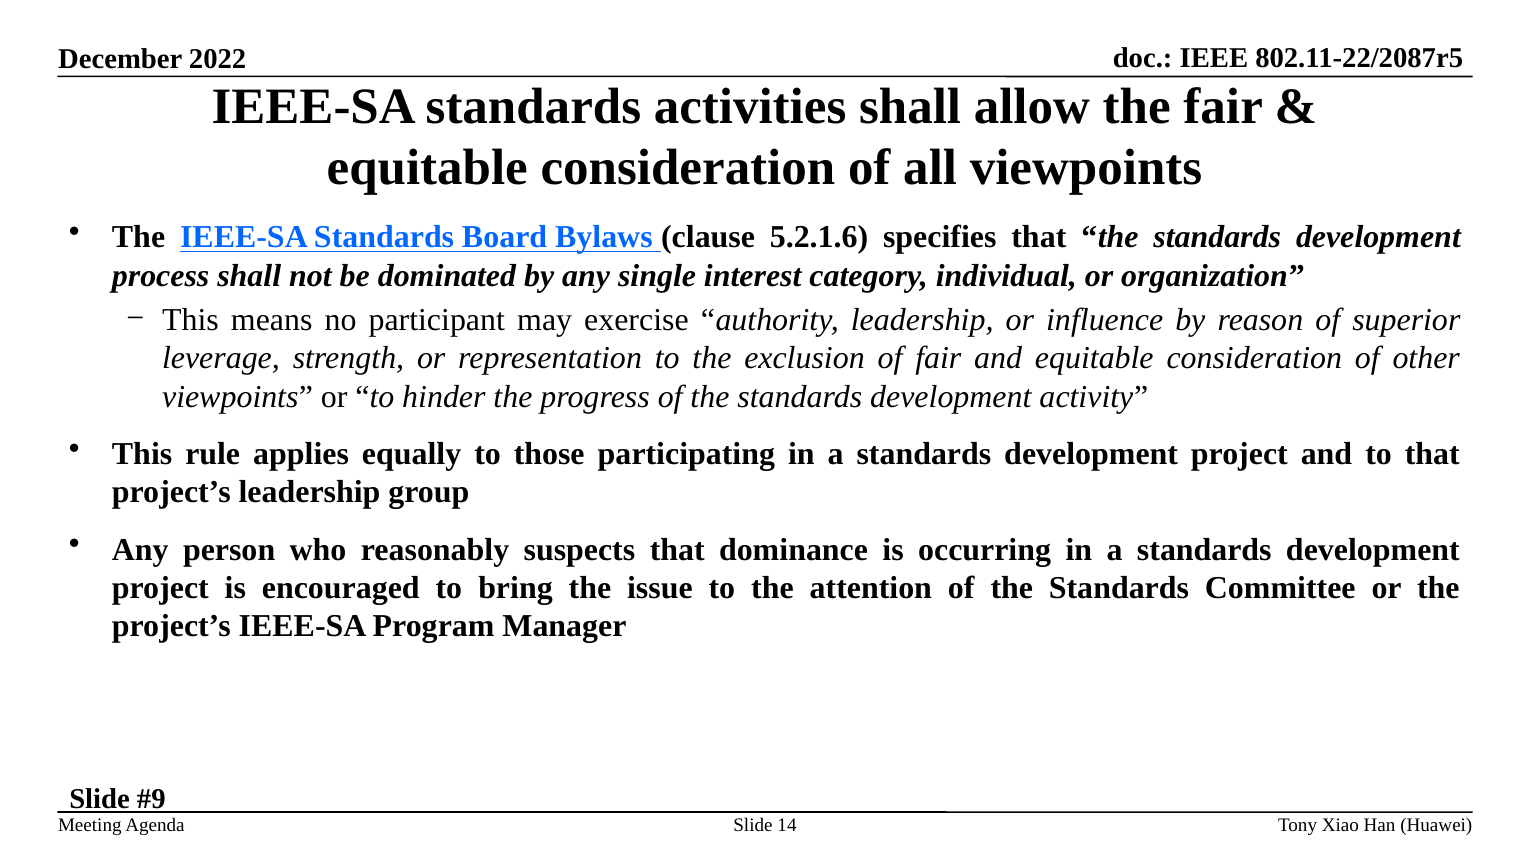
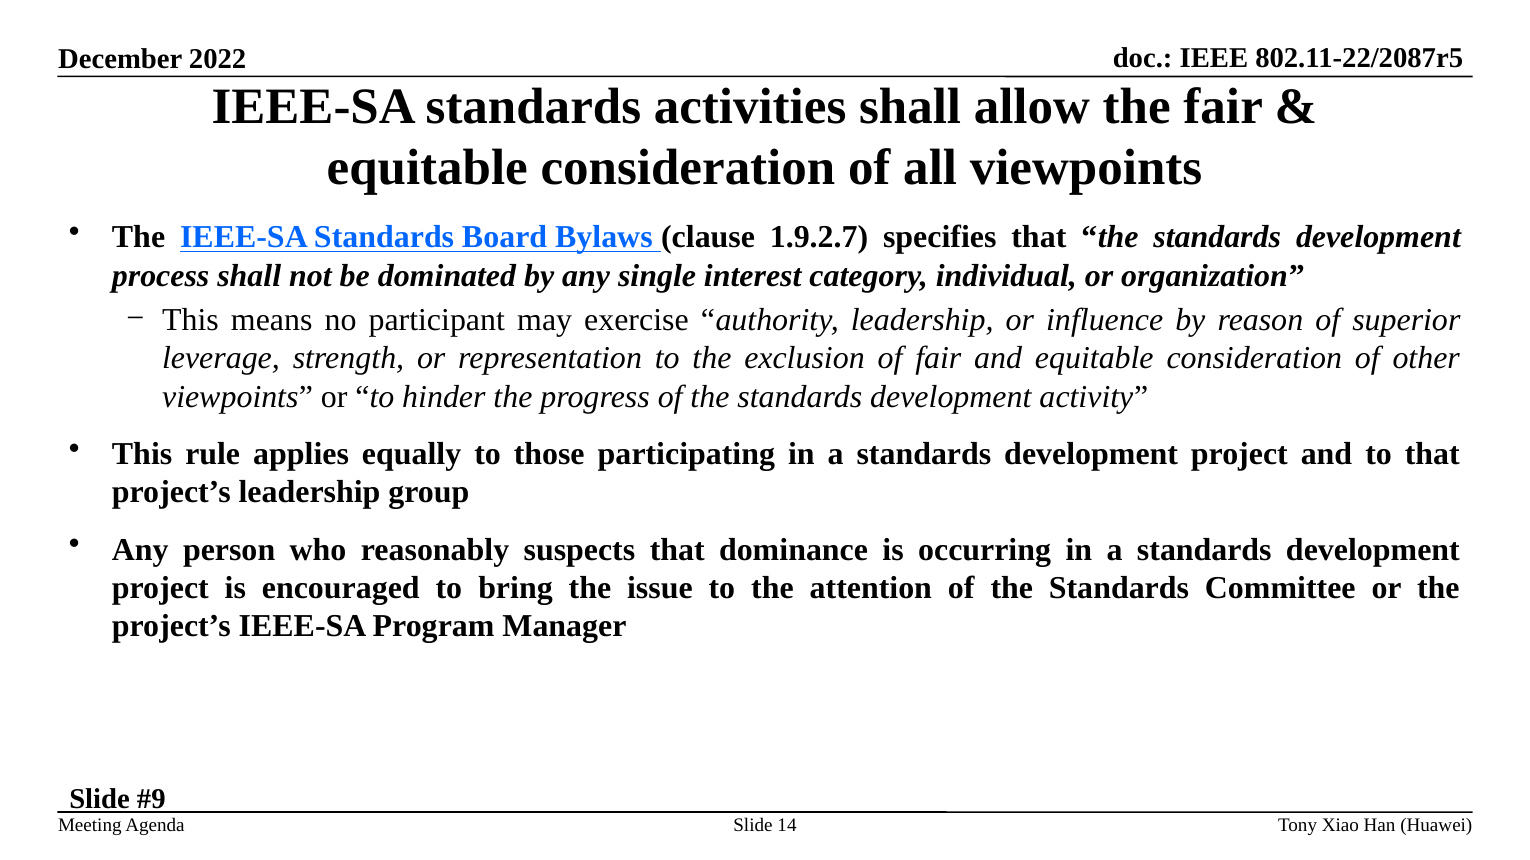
5.2.1.6: 5.2.1.6 -> 1.9.2.7
